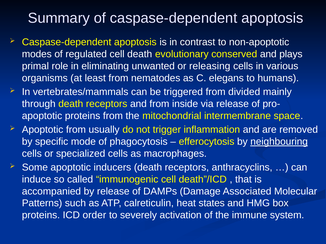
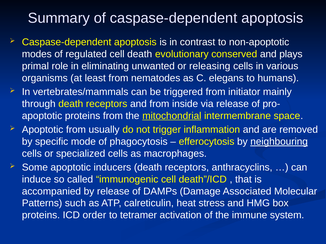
divided: divided -> initiator
mitochondrial underline: none -> present
states: states -> stress
severely: severely -> tetramer
